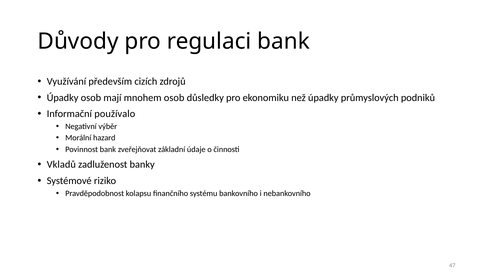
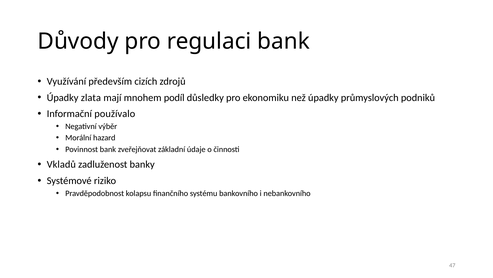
Úpadky osob: osob -> zlata
mnohem osob: osob -> podíl
